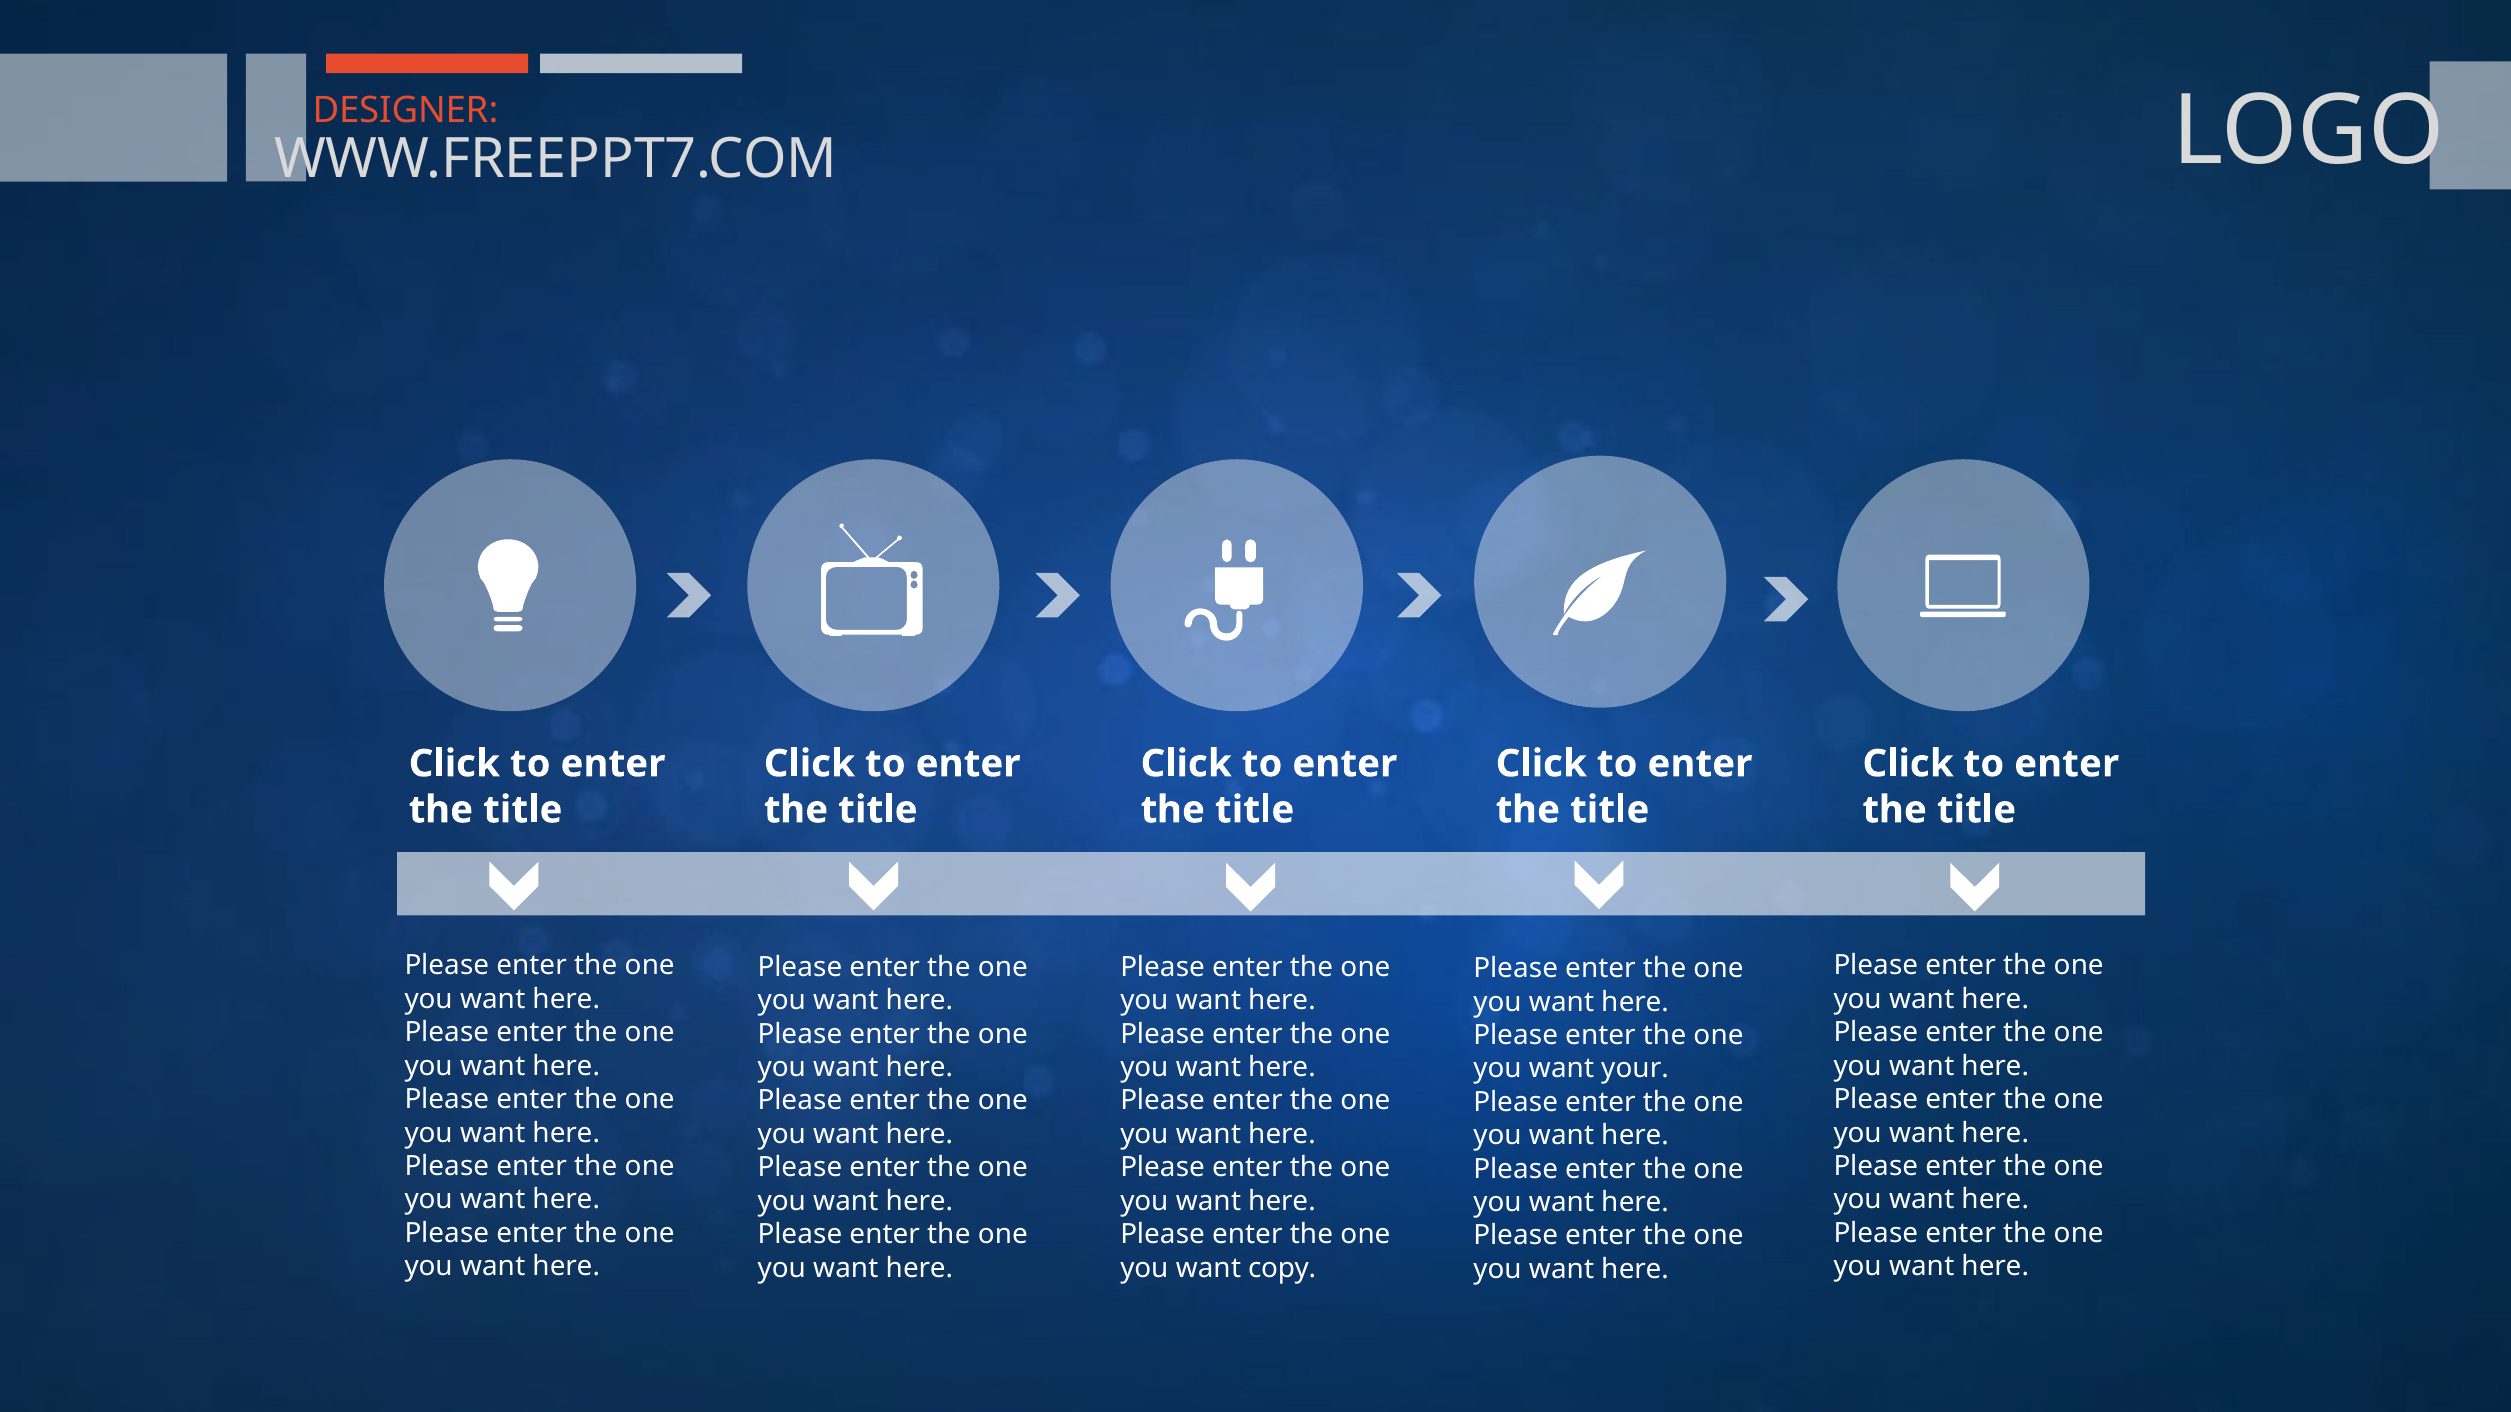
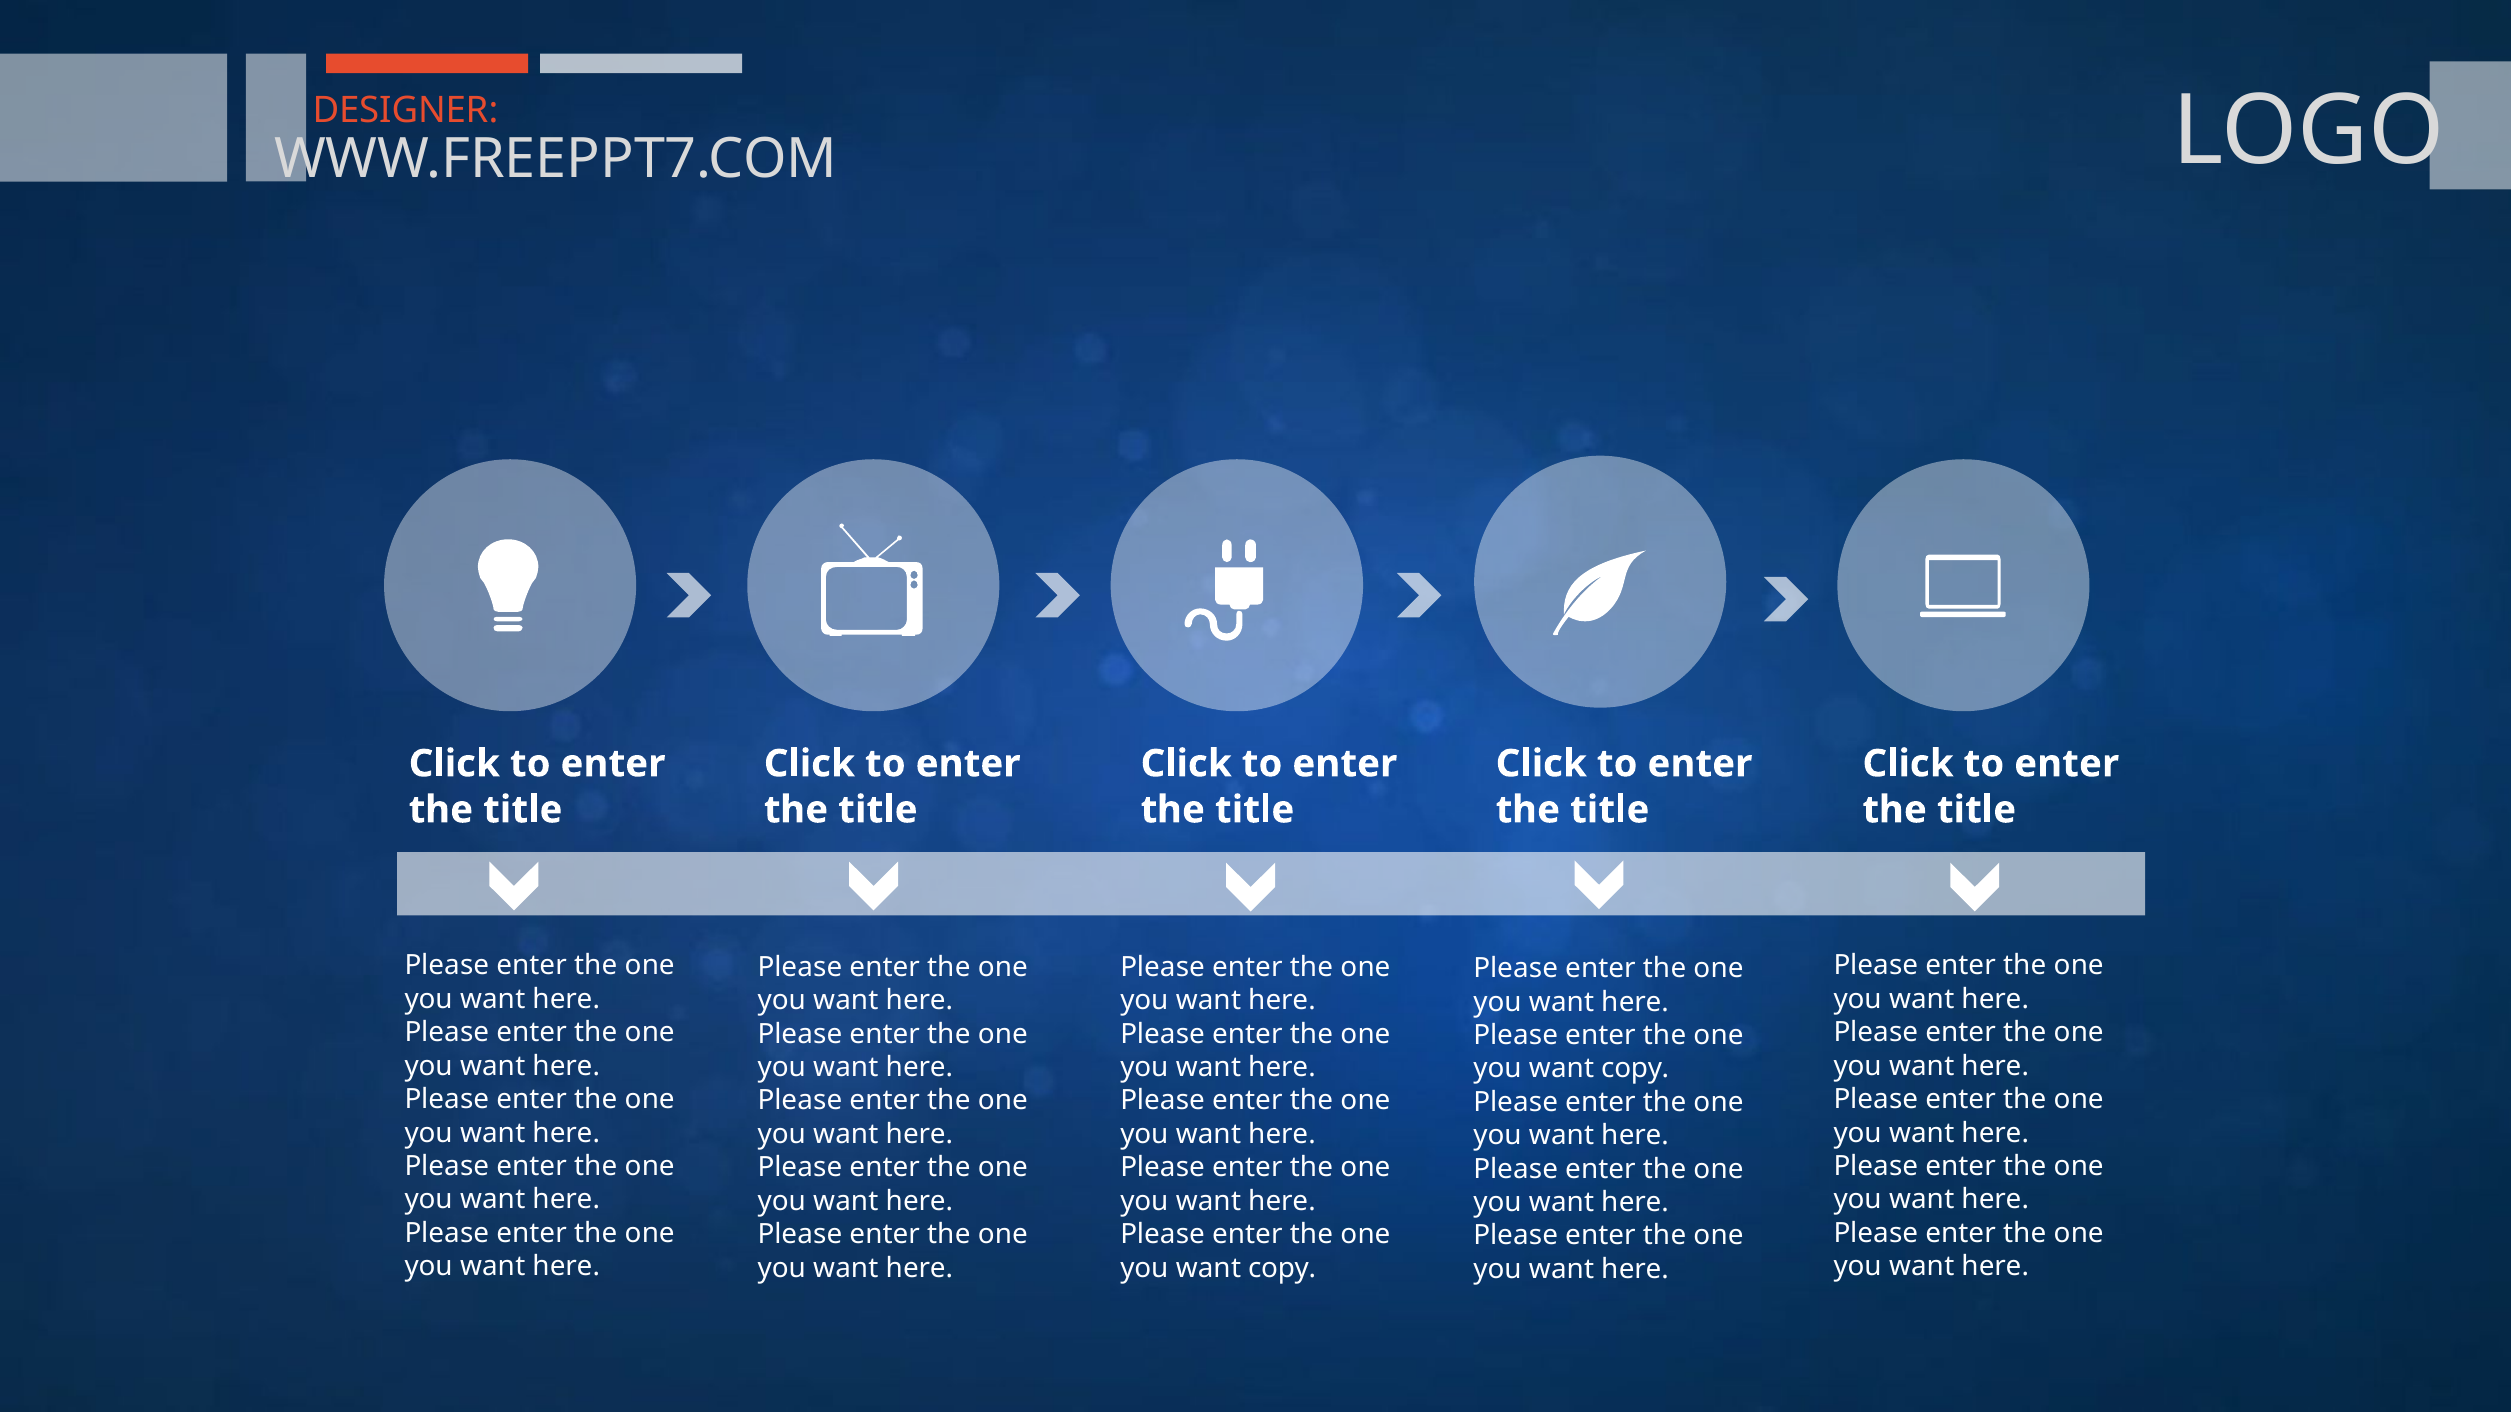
your at (1635, 1069): your -> copy
